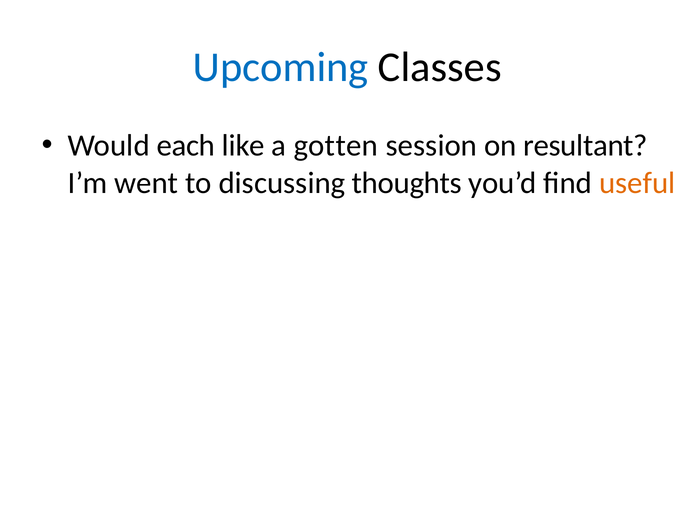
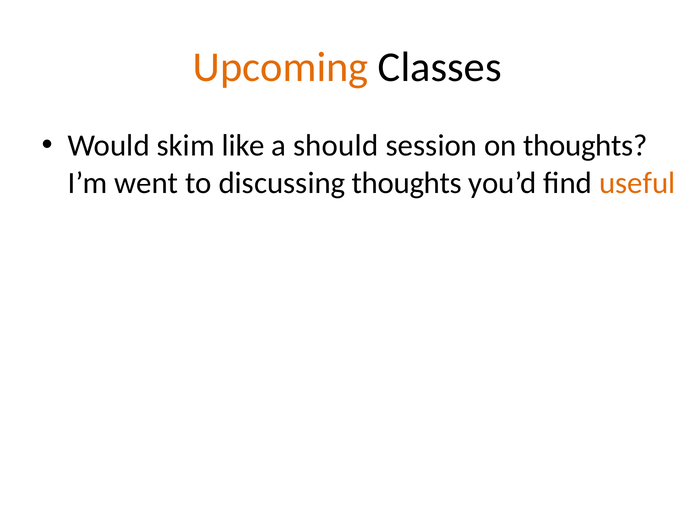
Upcoming colour: blue -> orange
each: each -> skim
gotten: gotten -> should
on resultant: resultant -> thoughts
